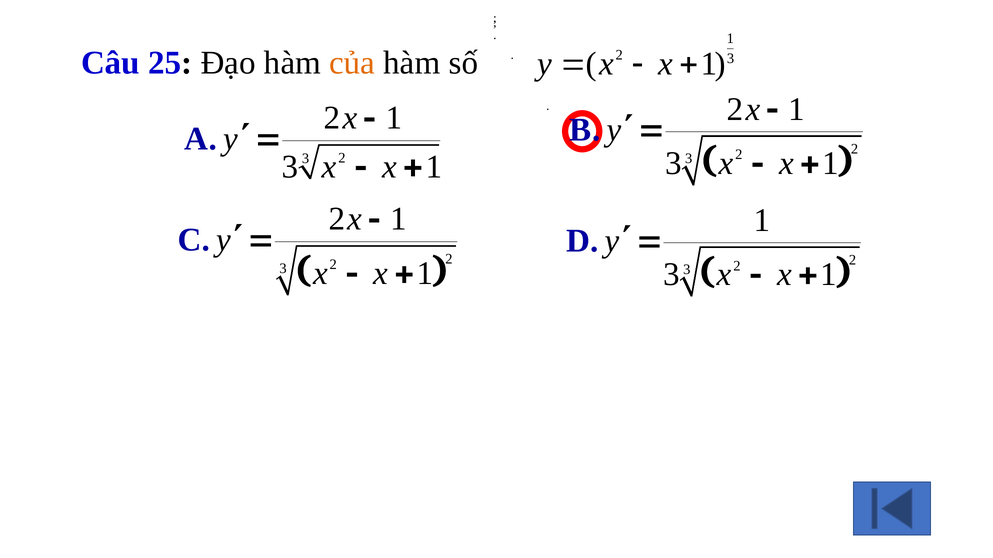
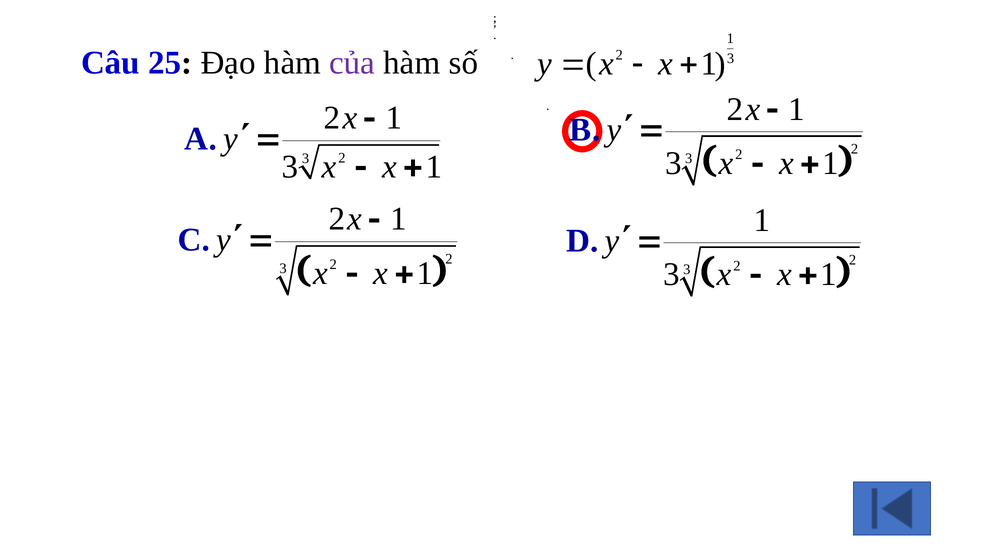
của colour: orange -> purple
